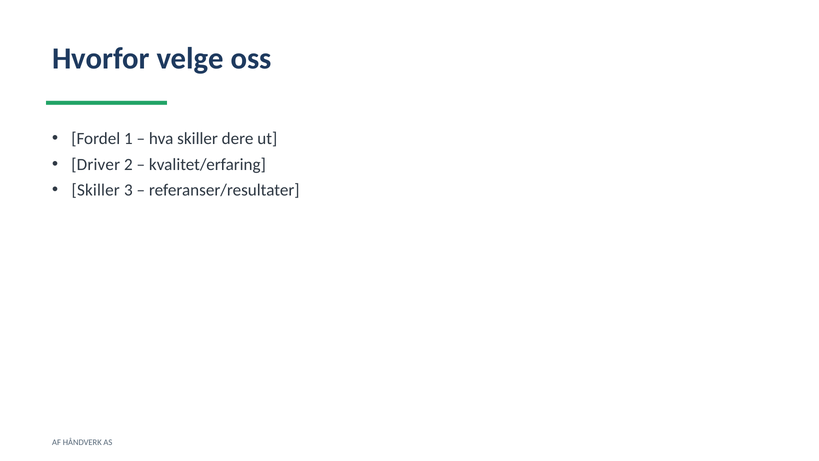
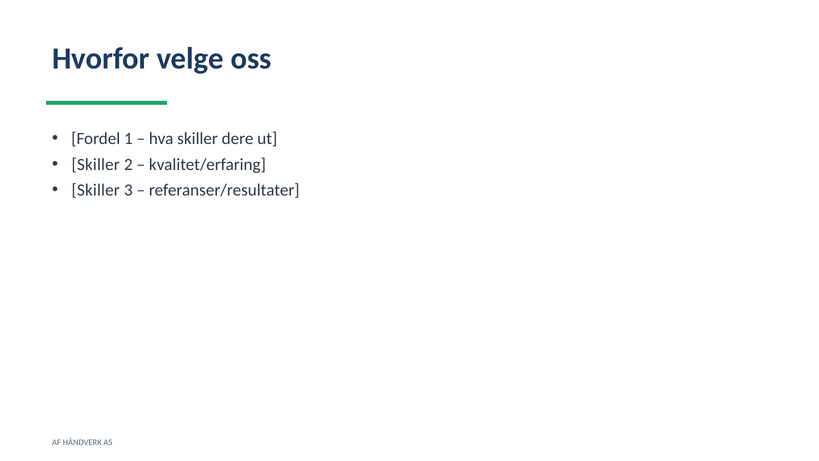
Driver at (96, 164): Driver -> Skiller
